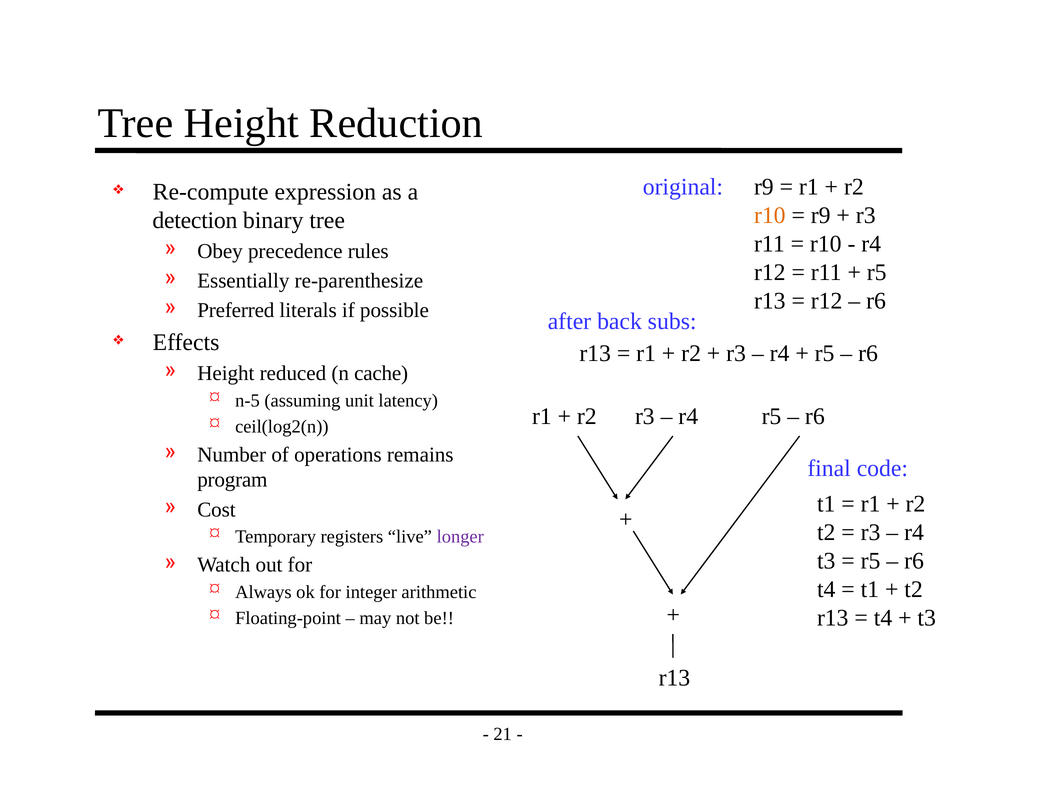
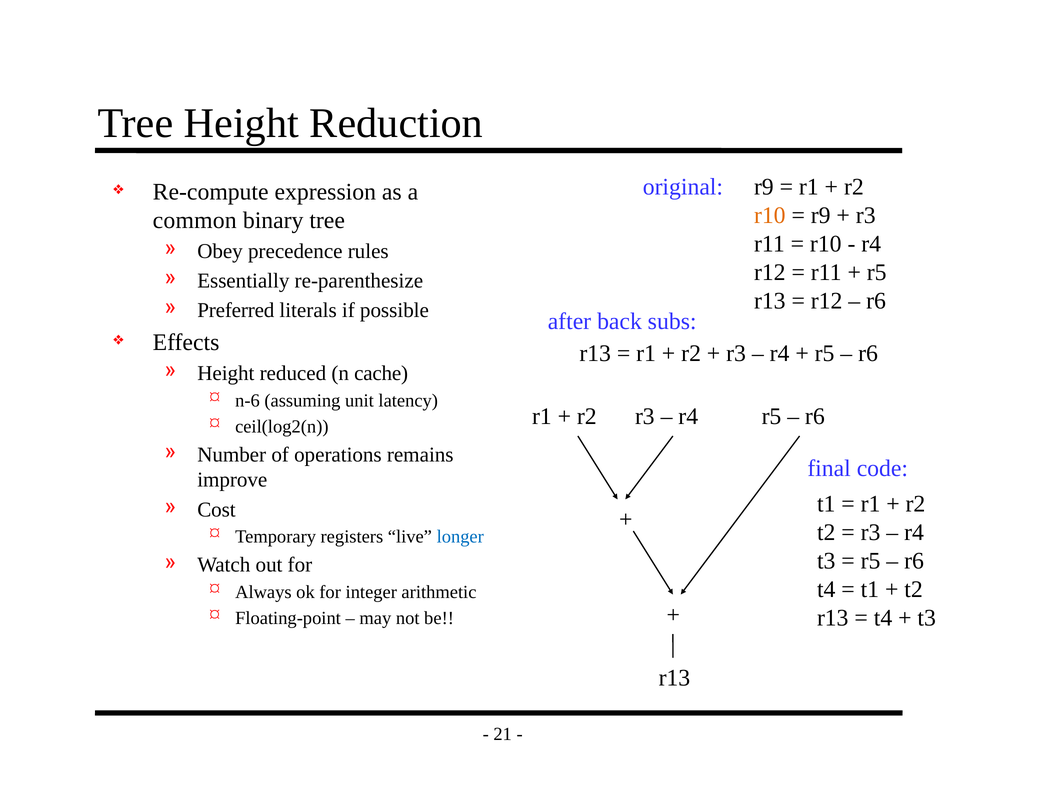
detection: detection -> common
n-5: n-5 -> n-6
program: program -> improve
longer colour: purple -> blue
